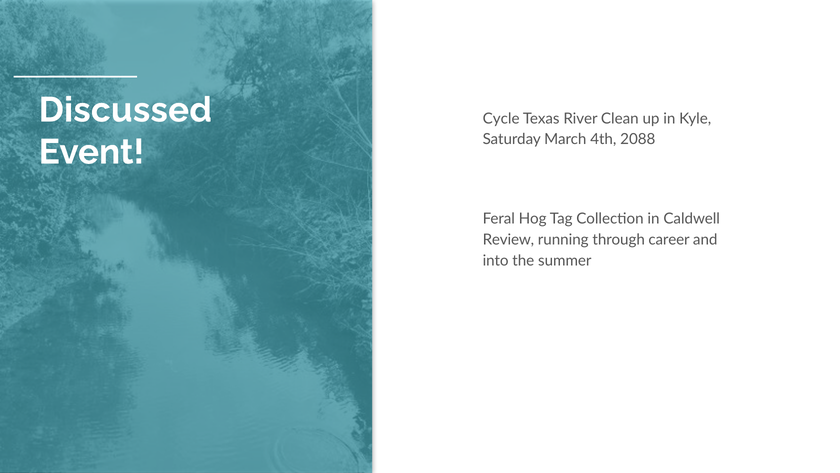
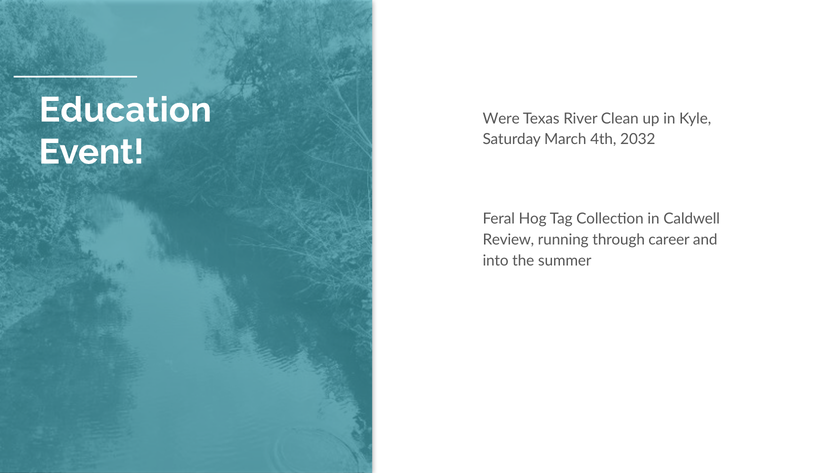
Discussed: Discussed -> Education
Cycle: Cycle -> Were
2088: 2088 -> 2032
